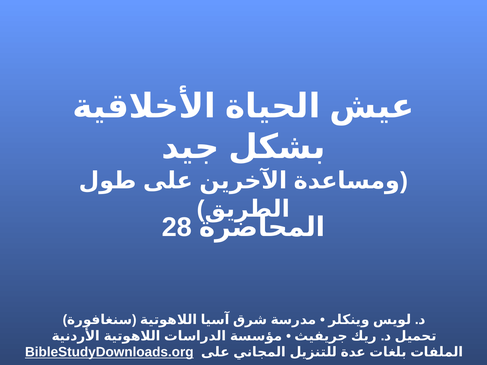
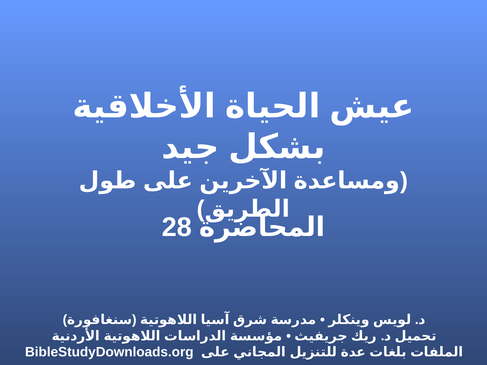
BibleStudyDownloads.org underline: present -> none
